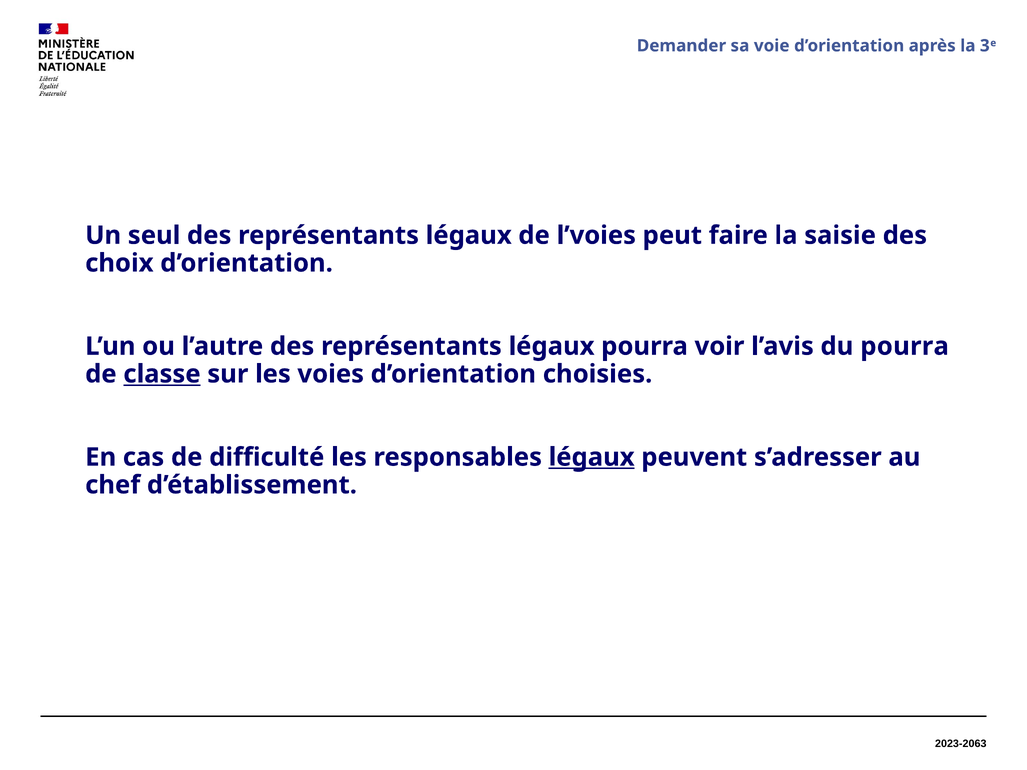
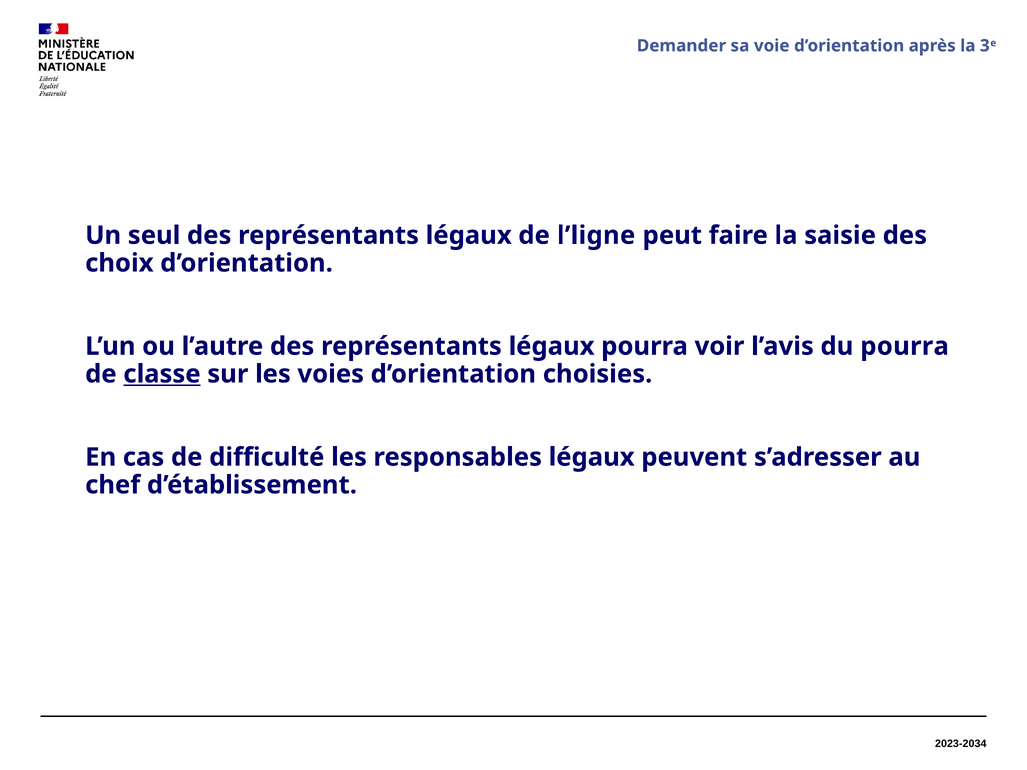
l’voies: l’voies -> l’ligne
légaux at (592, 457) underline: present -> none
2023-2063: 2023-2063 -> 2023-2034
